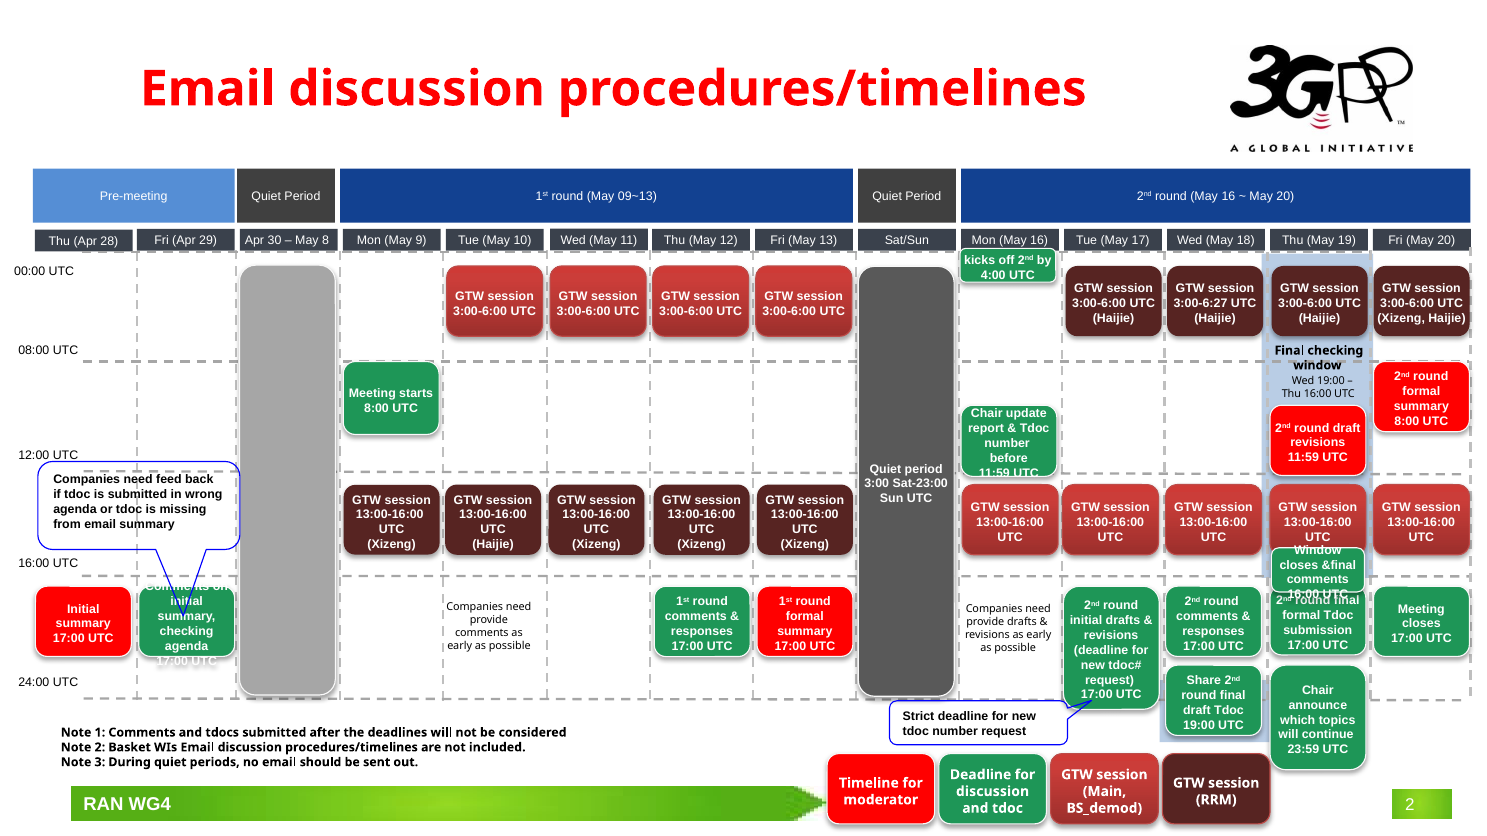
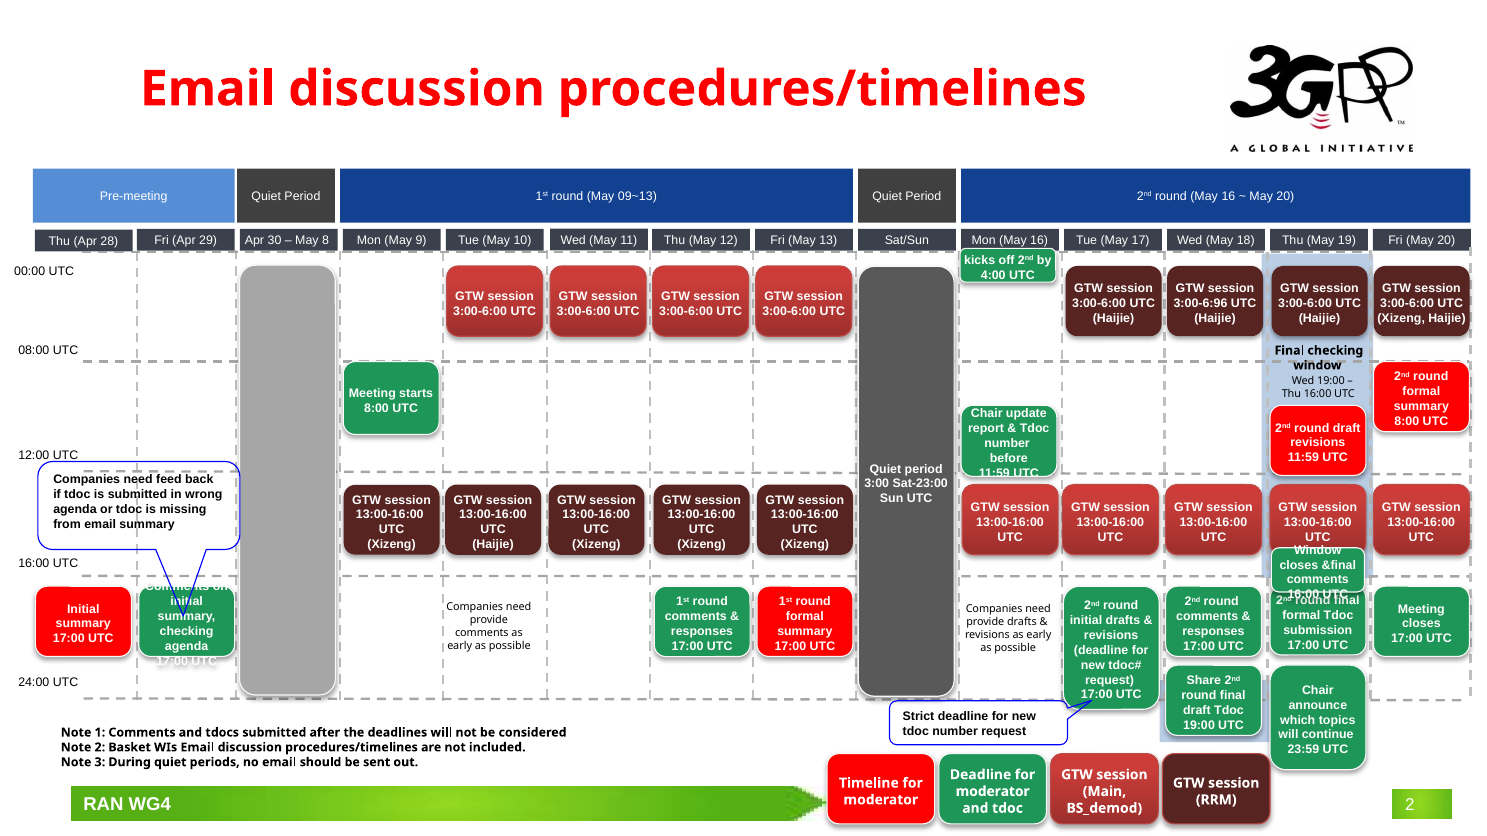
3:00-6:27: 3:00-6:27 -> 3:00-6:96
discussion at (993, 792): discussion -> moderator
